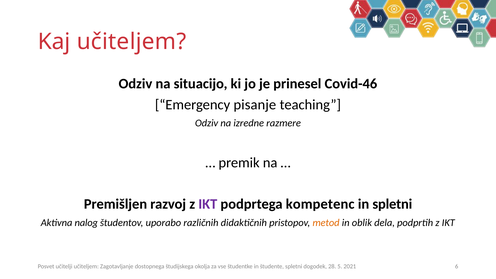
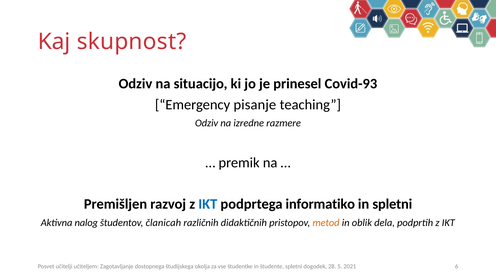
Kaj učiteljem: učiteljem -> skupnost
Covid-46: Covid-46 -> Covid-93
IKT at (208, 204) colour: purple -> blue
kompetenc: kompetenc -> informatiko
uporabo: uporabo -> članicah
